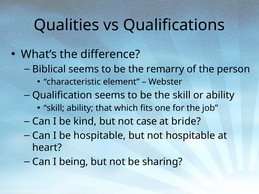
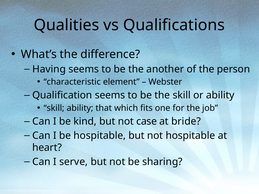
Biblical: Biblical -> Having
remarry: remarry -> another
being: being -> serve
